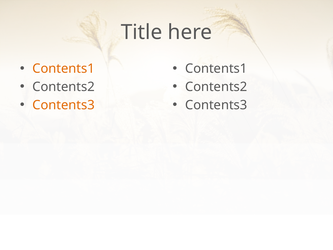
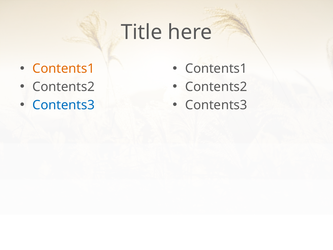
Contents3 at (64, 105) colour: orange -> blue
